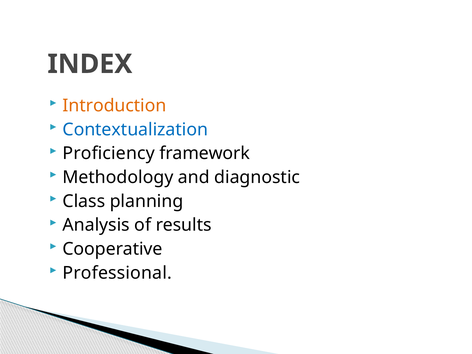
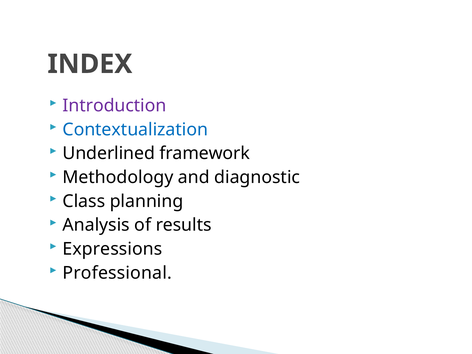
Introduction colour: orange -> purple
Proficiency: Proficiency -> Underlined
Cooperative: Cooperative -> Expressions
